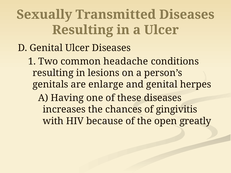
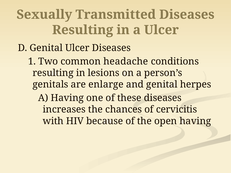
gingivitis: gingivitis -> cervicitis
open greatly: greatly -> having
